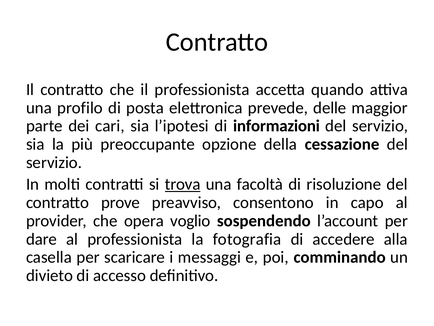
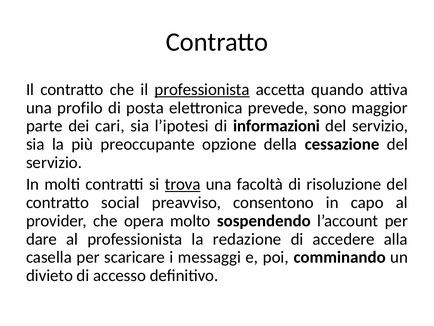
professionista at (202, 89) underline: none -> present
delle: delle -> sono
prove: prove -> social
voglio: voglio -> molto
fotografia: fotografia -> redazione
